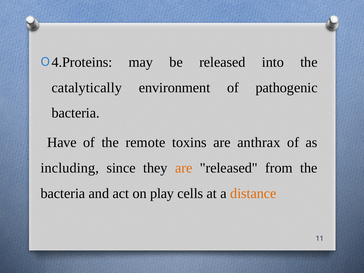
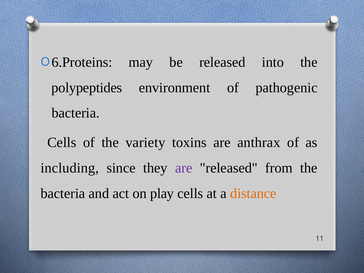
4.Proteins: 4.Proteins -> 6.Proteins
catalytically: catalytically -> polypeptides
Have at (62, 143): Have -> Cells
remote: remote -> variety
are at (184, 168) colour: orange -> purple
